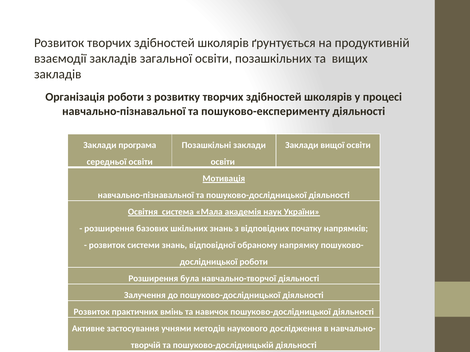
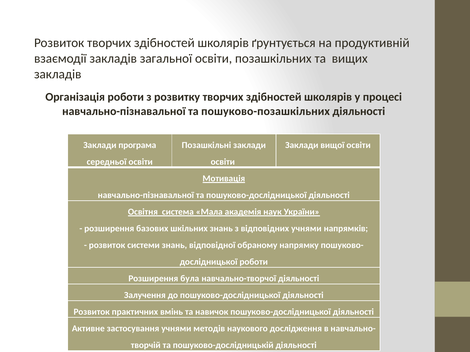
пошуково-експерименту: пошуково-експерименту -> пошуково-позашкільних
відповідних початку: початку -> учнями
